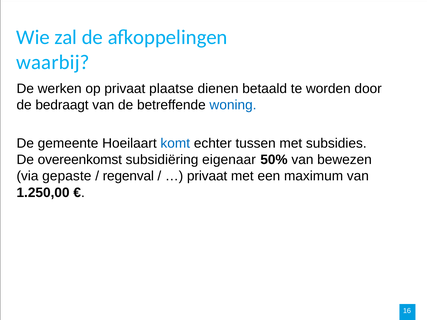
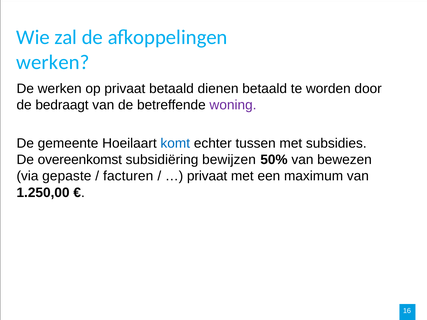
waarbij at (53, 62): waarbij -> werken
privaat plaatse: plaatse -> betaald
woning colour: blue -> purple
eigenaar: eigenaar -> bewijzen
regenval: regenval -> facturen
